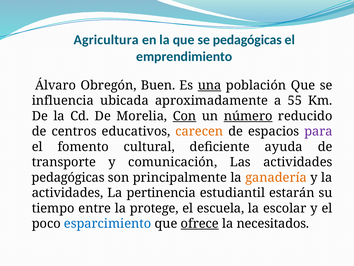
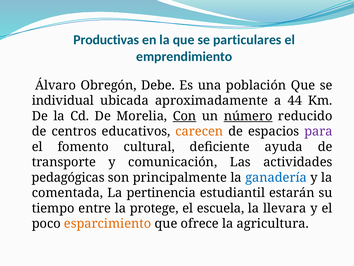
Agricultura: Agricultura -> Productivas
se pedagógicas: pedagógicas -> particulares
Buen: Buen -> Debe
una underline: present -> none
influencia: influencia -> individual
55: 55 -> 44
ganadería colour: orange -> blue
actividades at (68, 193): actividades -> comentada
escolar: escolar -> llevara
esparcimiento colour: blue -> orange
ofrece underline: present -> none
necesitados: necesitados -> agricultura
